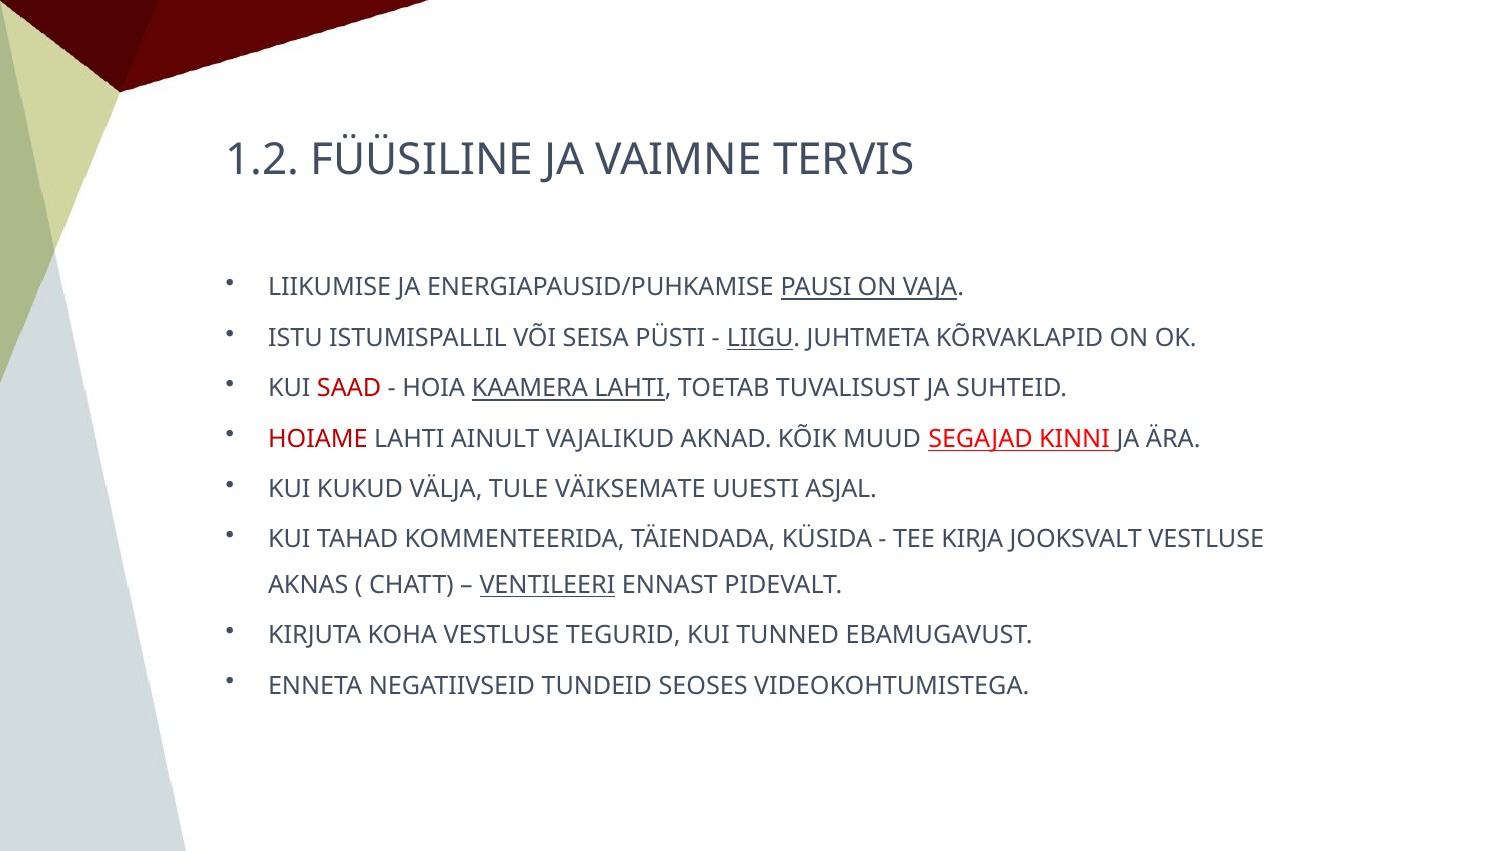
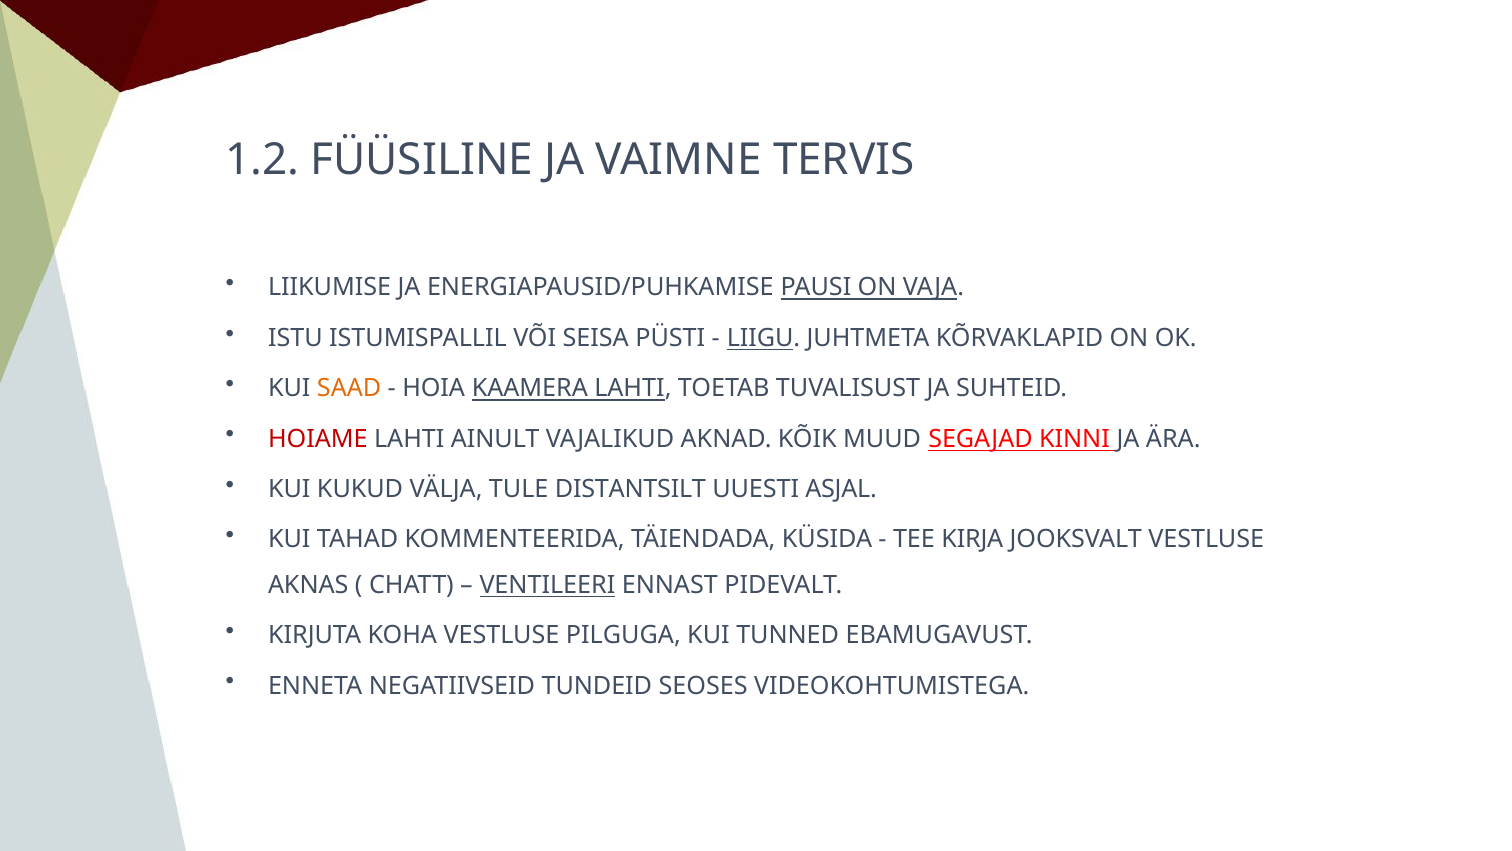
SAAD colour: red -> orange
VÄIKSEMATE: VÄIKSEMATE -> DISTANTSILT
TEGURID: TEGURID -> PILGUGA
